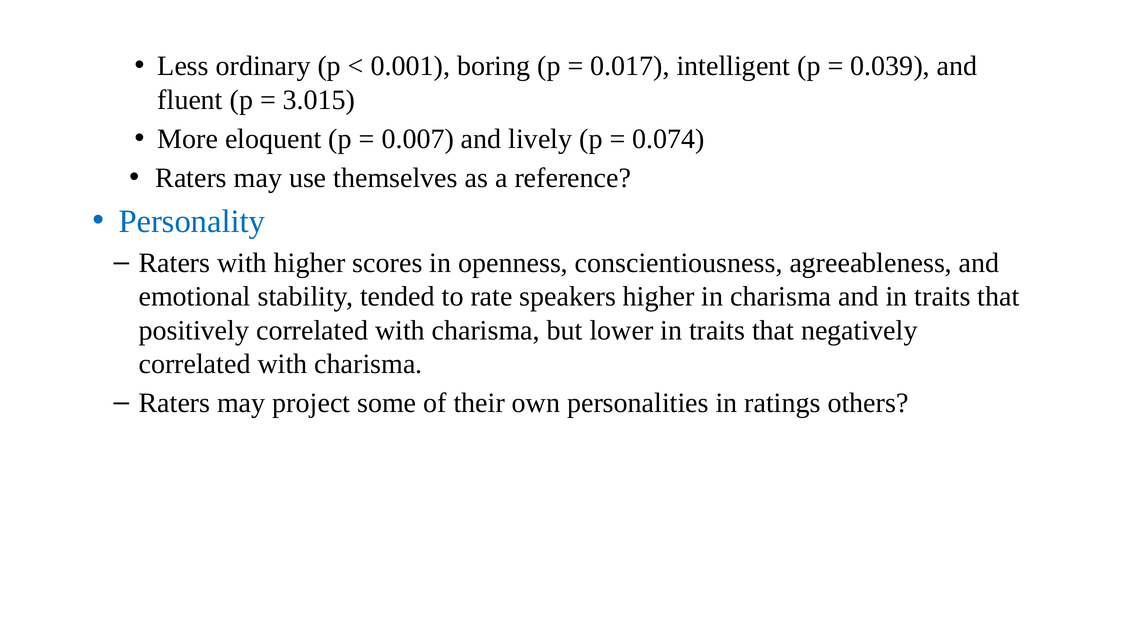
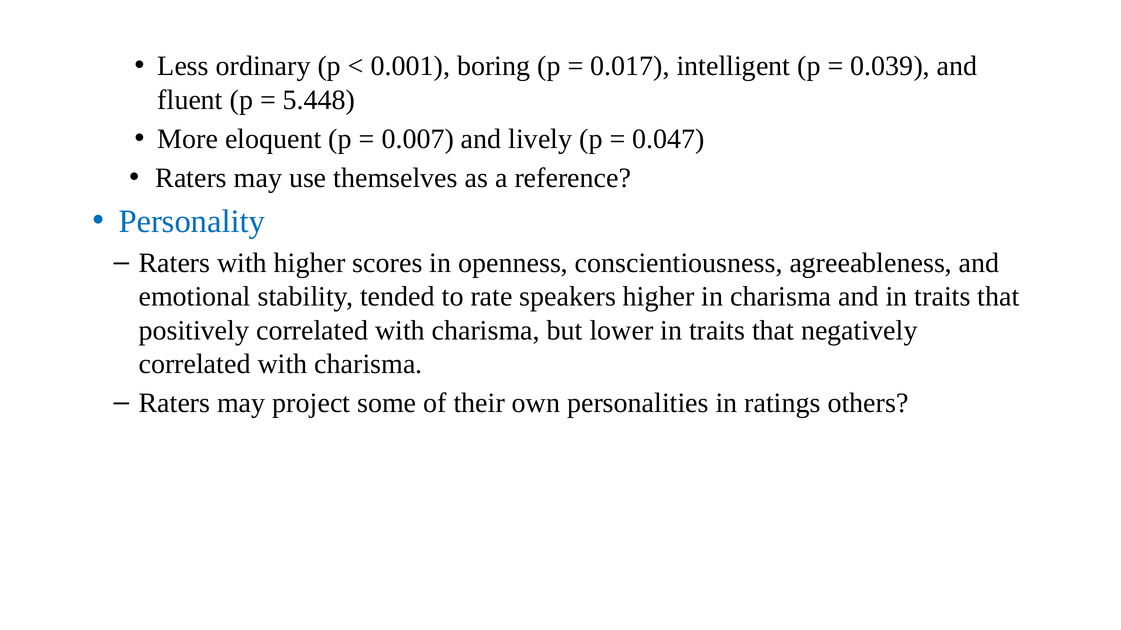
3.015: 3.015 -> 5.448
0.074: 0.074 -> 0.047
